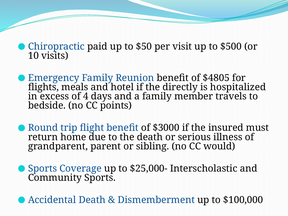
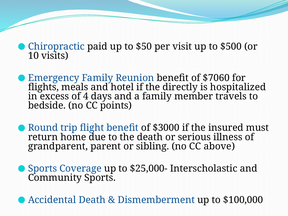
$4805: $4805 -> $7060
would: would -> above
